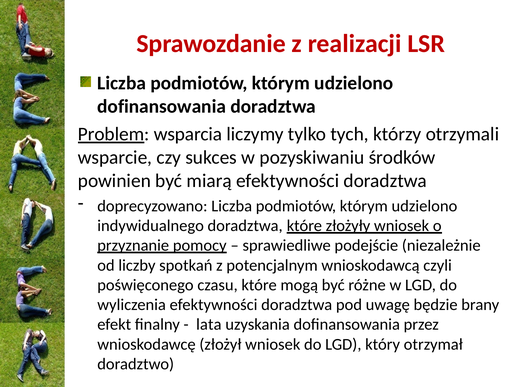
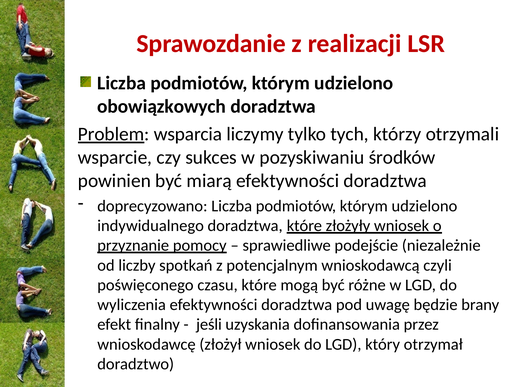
dofinansowania at (162, 107): dofinansowania -> obowiązkowych
lata: lata -> jeśli
